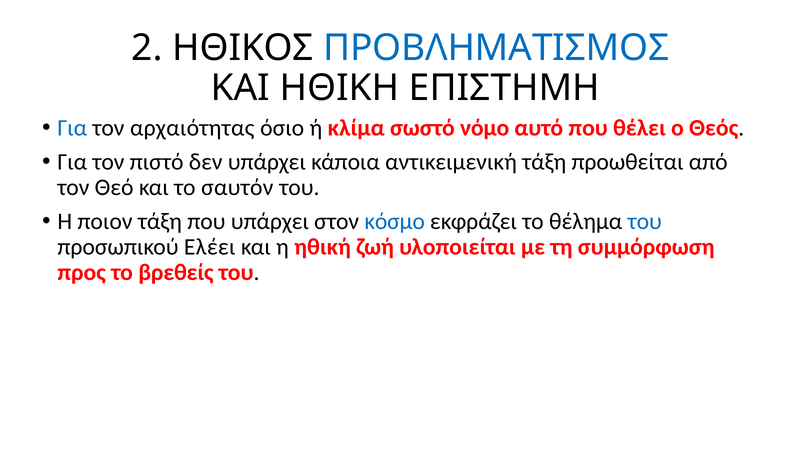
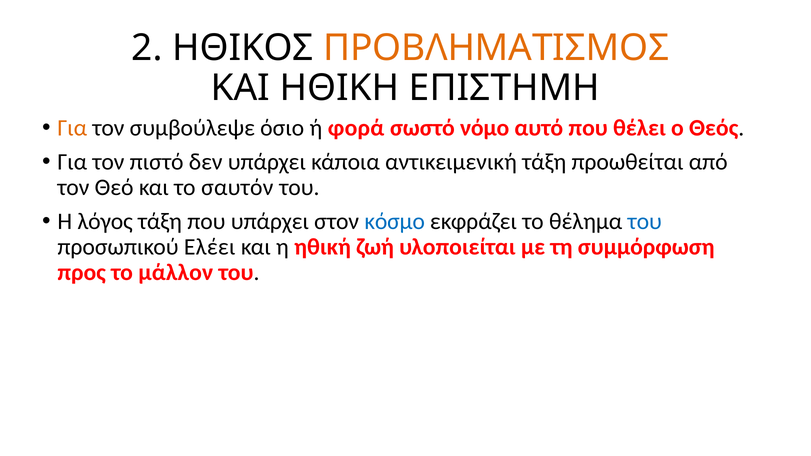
ΠΡΟΒΛΗΜΑΤΙΣΜΟΣ colour: blue -> orange
Για at (72, 128) colour: blue -> orange
αρχαιότητας: αρχαιότητας -> συμβούλεψε
κλίμα: κλίμα -> φορά
ποιον: ποιον -> λόγος
βρεθείς: βρεθείς -> μάλλον
